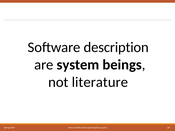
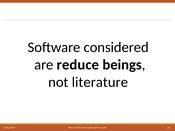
description: description -> considered
system: system -> reduce
